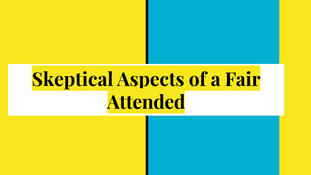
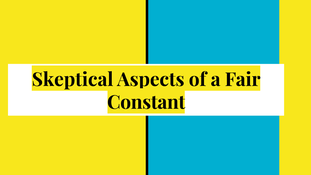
Attended: Attended -> Constant
